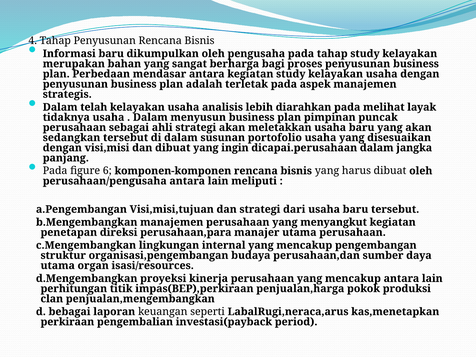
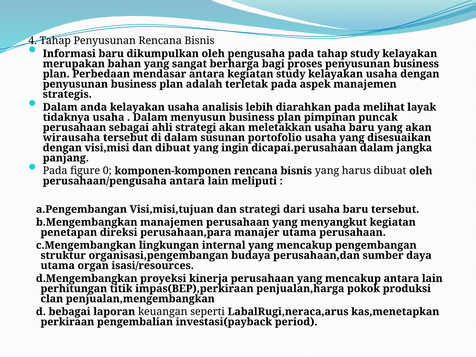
telah: telah -> anda
sedangkan: sedangkan -> wirausaha
6: 6 -> 0
